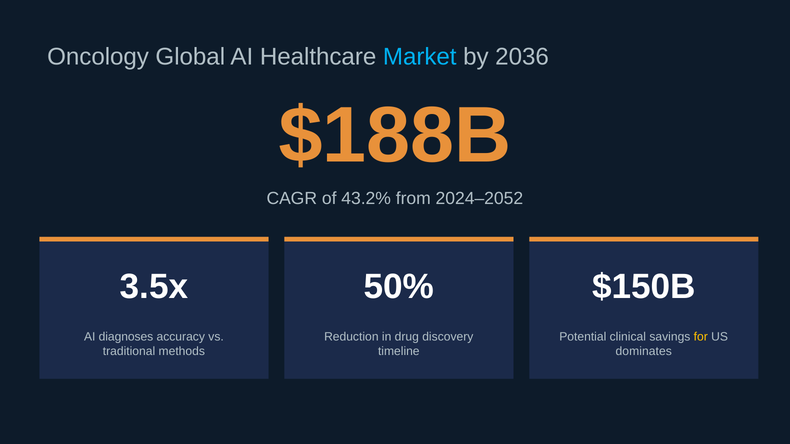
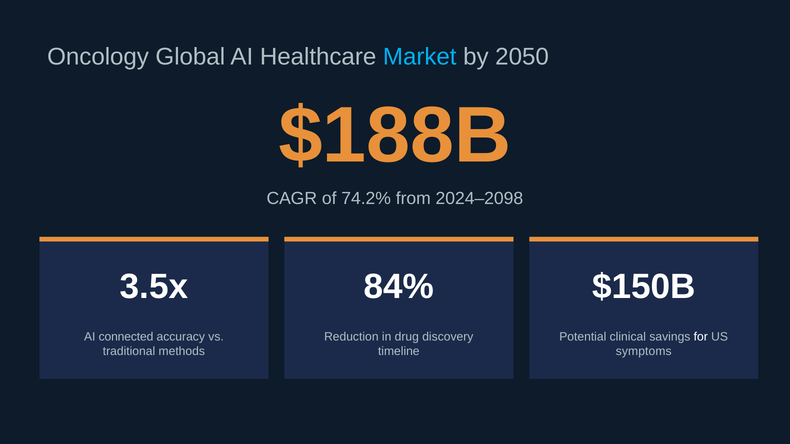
2036: 2036 -> 2050
43.2%: 43.2% -> 74.2%
2024–2052: 2024–2052 -> 2024–2098
50%: 50% -> 84%
diagnoses: diagnoses -> connected
for colour: yellow -> white
dominates: dominates -> symptoms
